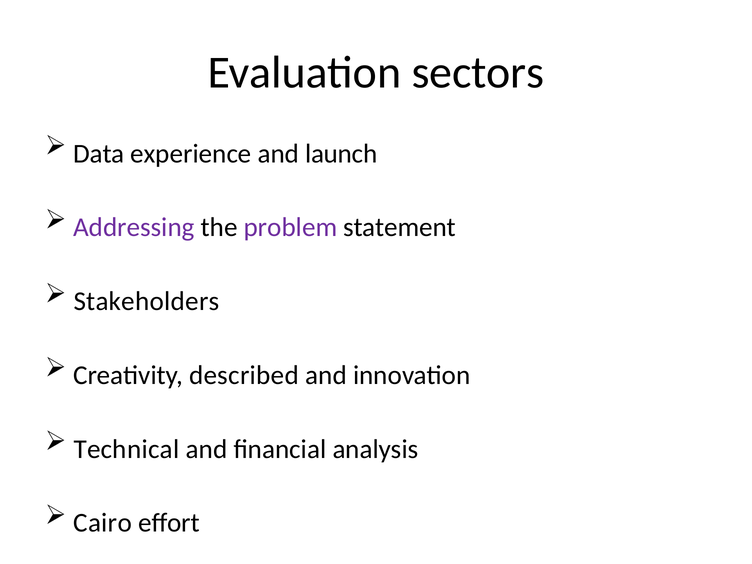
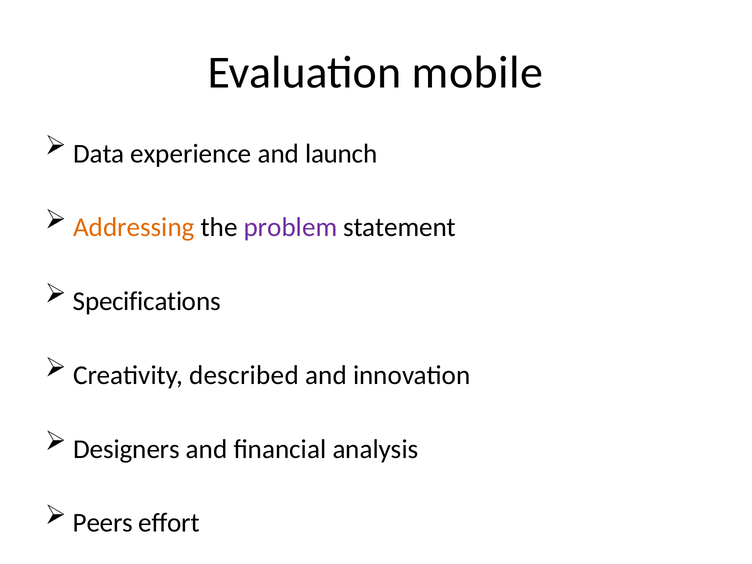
sectors: sectors -> mobile
Addressing colour: purple -> orange
Stakeholders: Stakeholders -> Specifications
Technical: Technical -> Designers
Cairo: Cairo -> Peers
